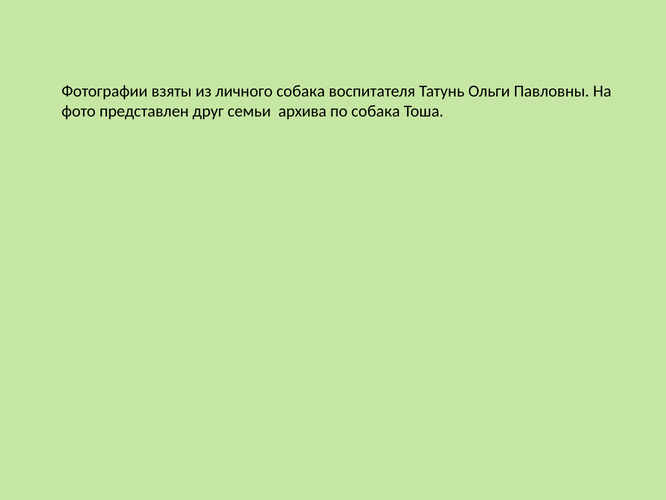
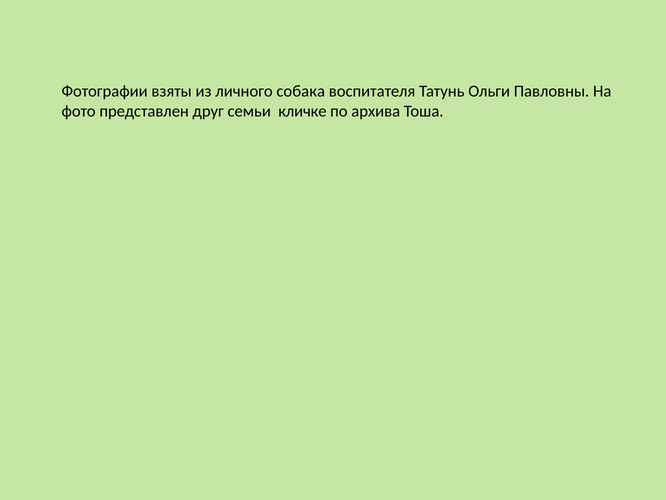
архива: архива -> кличке
по собака: собака -> архива
